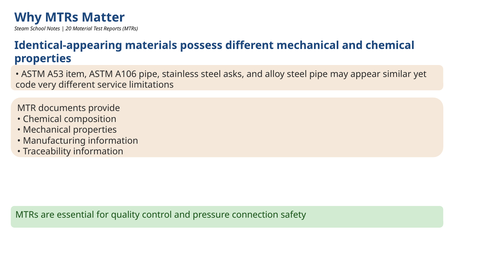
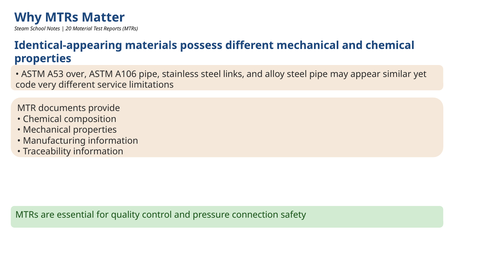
item: item -> over
asks: asks -> links
